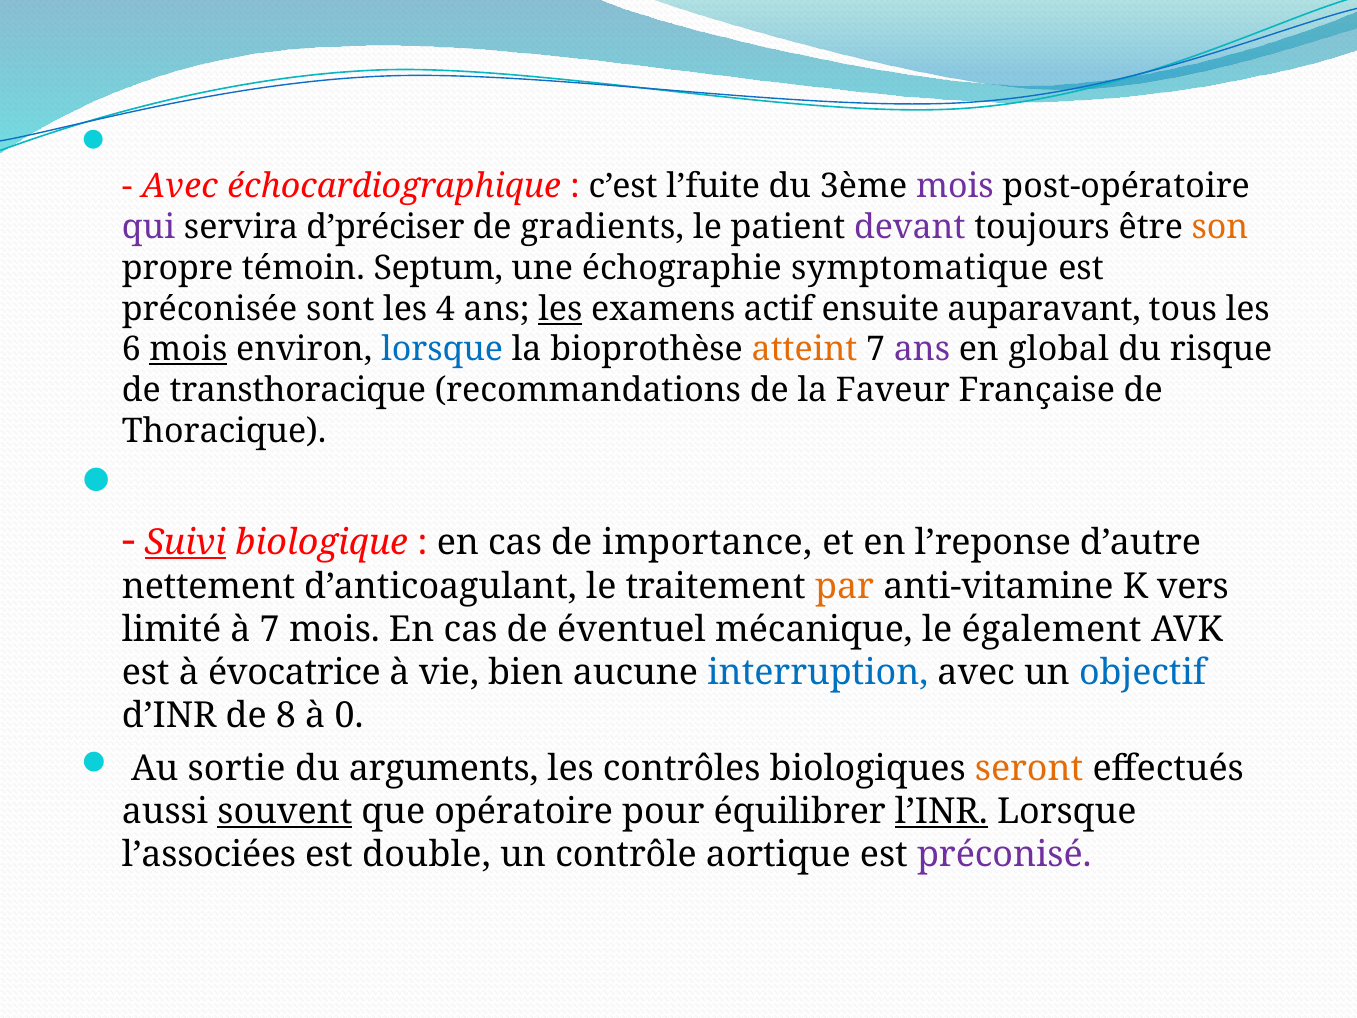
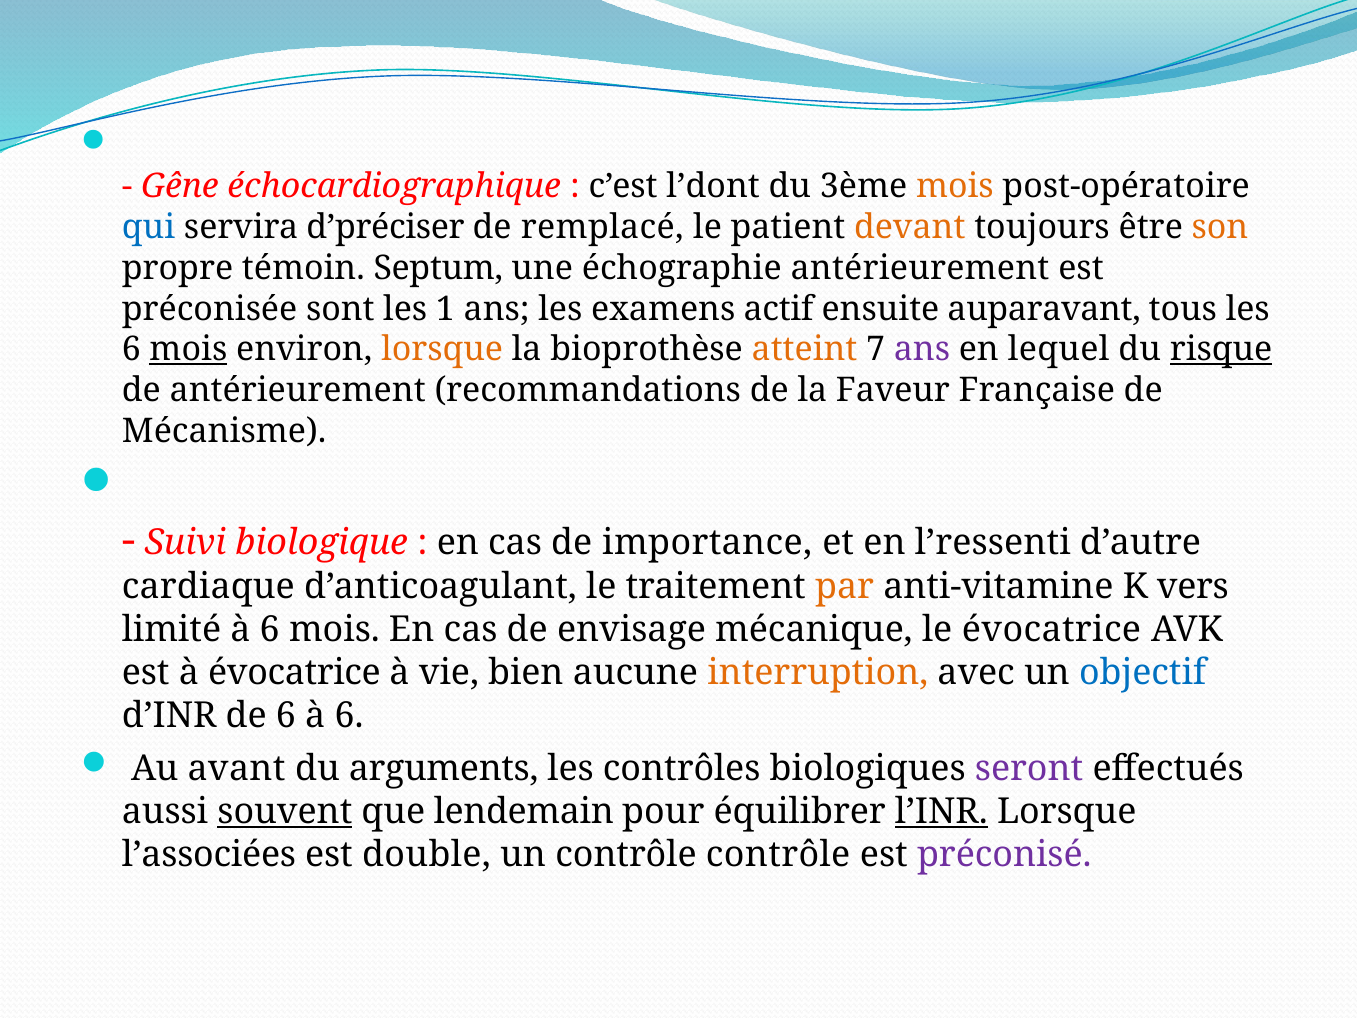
Avec at (180, 187): Avec -> Gêne
l’fuite: l’fuite -> l’dont
mois at (955, 187) colour: purple -> orange
qui colour: purple -> blue
gradients: gradients -> remplacé
devant colour: purple -> orange
échographie symptomatique: symptomatique -> antérieurement
4: 4 -> 1
les at (560, 309) underline: present -> none
lorsque at (442, 350) colour: blue -> orange
global: global -> lequel
risque underline: none -> present
de transthoracique: transthoracique -> antérieurement
Thoracique: Thoracique -> Mécanisme
Suivi underline: present -> none
l’reponse: l’reponse -> l’ressenti
nettement: nettement -> cardiaque
limité à 7: 7 -> 6
éventuel: éventuel -> envisage
le également: également -> évocatrice
interruption colour: blue -> orange
de 8: 8 -> 6
0 at (349, 716): 0 -> 6
sortie: sortie -> avant
seront colour: orange -> purple
opératoire: opératoire -> lendemain
contrôle aortique: aortique -> contrôle
